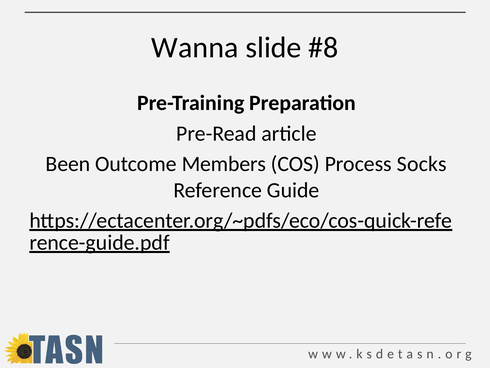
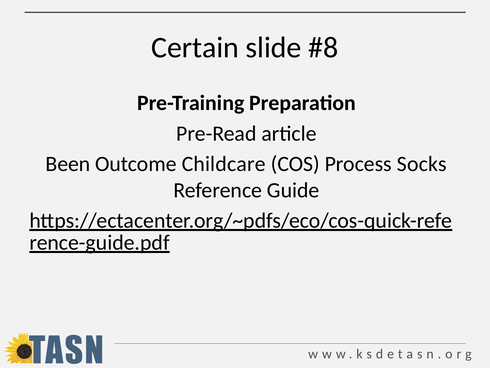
Wanna: Wanna -> Certain
Members: Members -> Childcare
